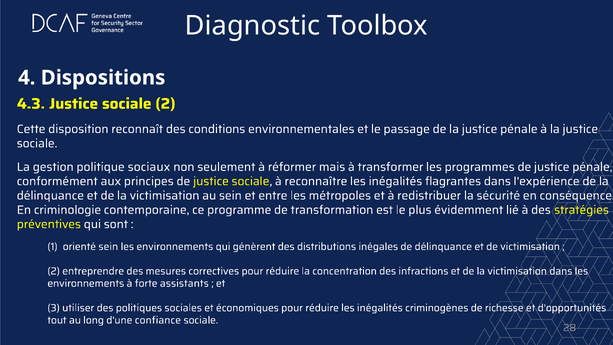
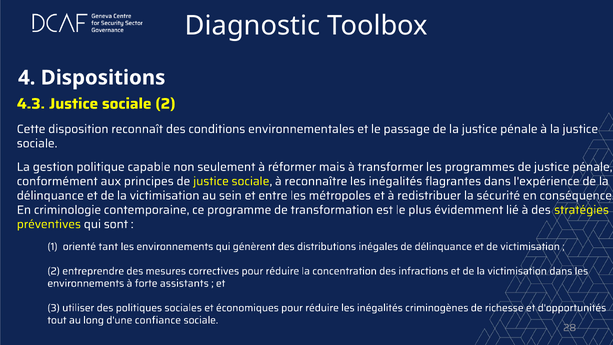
sociaux: sociaux -> capable
orienté sein: sein -> tant
